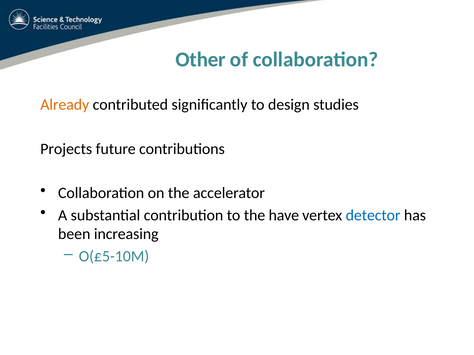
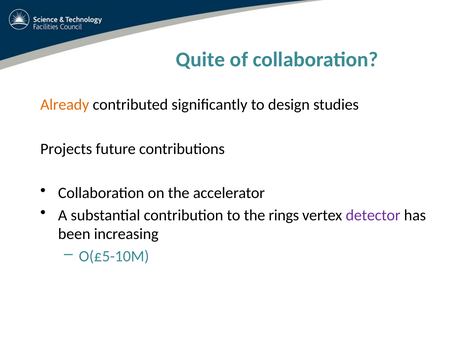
Other: Other -> Quite
have: have -> rings
detector colour: blue -> purple
